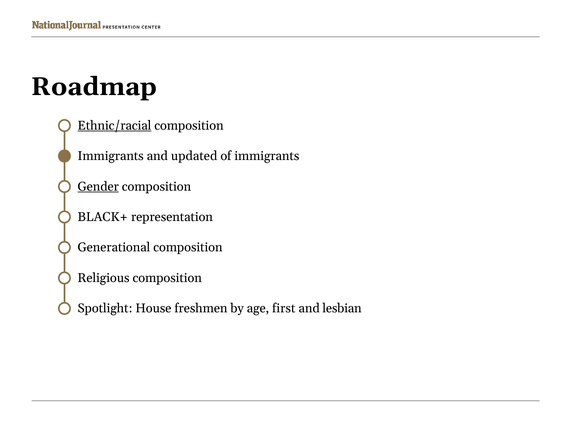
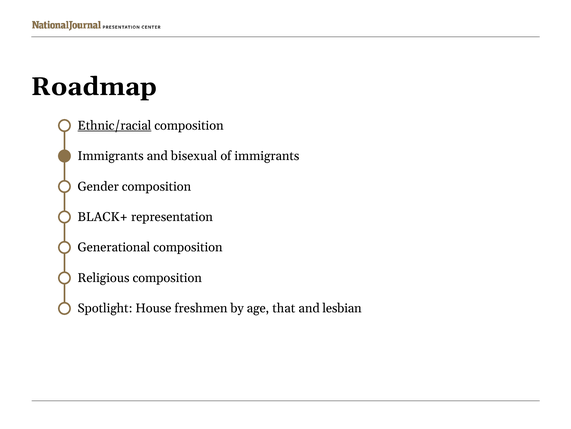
updated: updated -> bisexual
Gender underline: present -> none
first: first -> that
